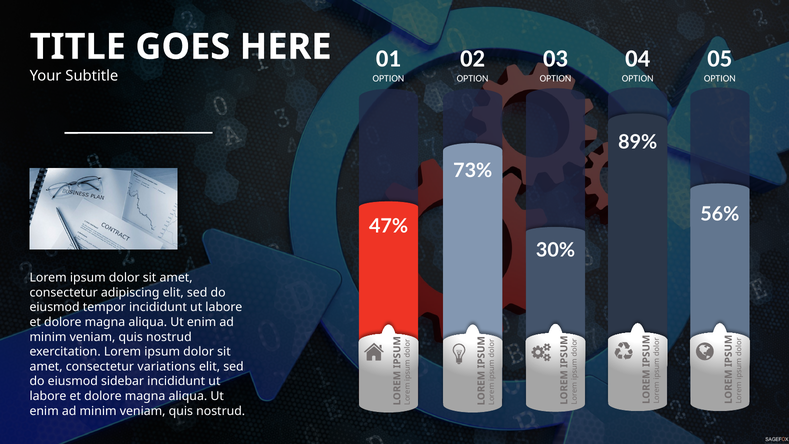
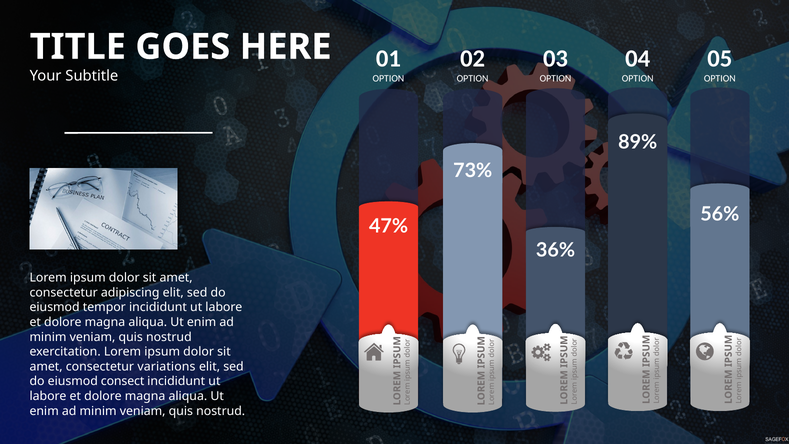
30%: 30% -> 36%
sidebar: sidebar -> consect
